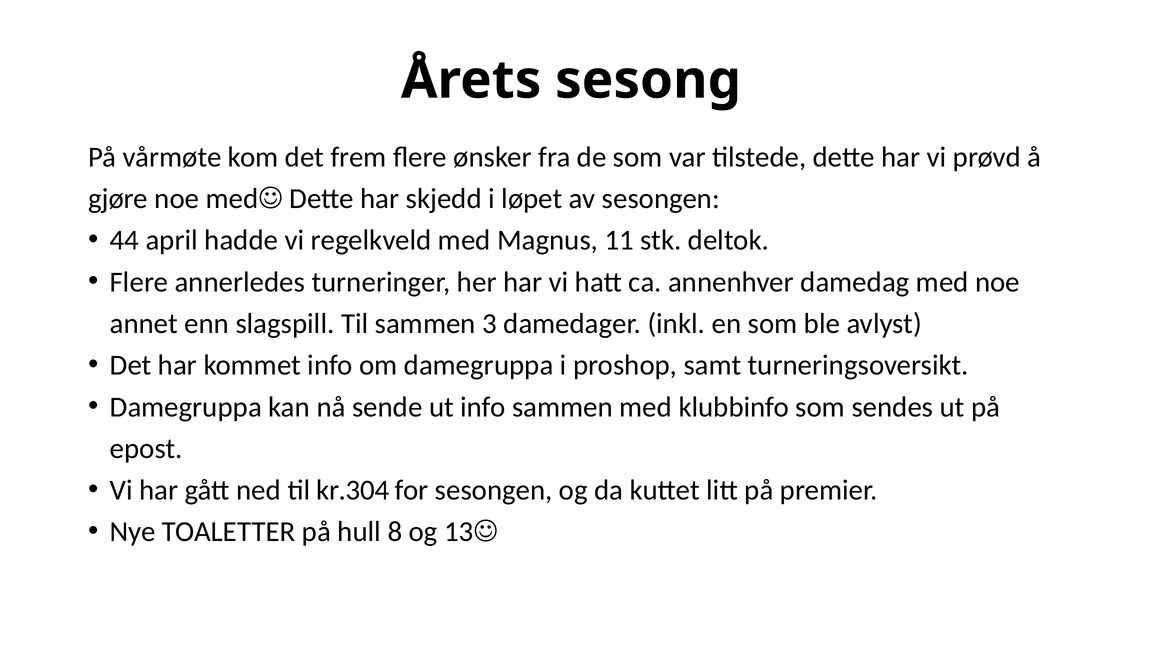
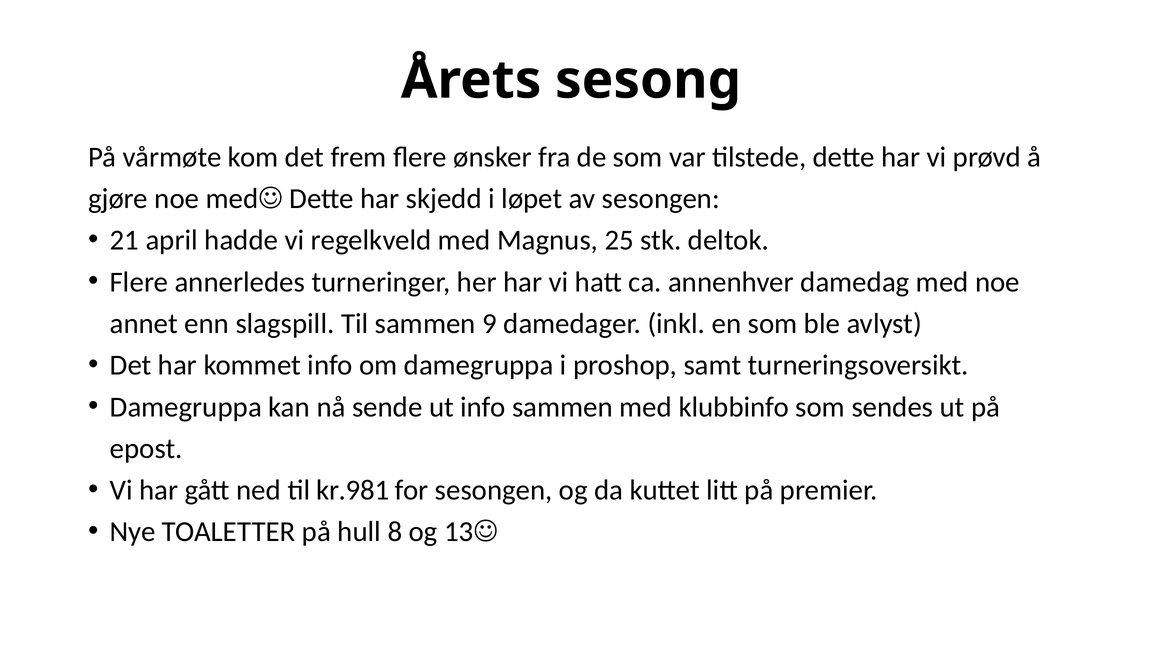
44: 44 -> 21
11: 11 -> 25
3: 3 -> 9
kr.304: kr.304 -> kr.981
